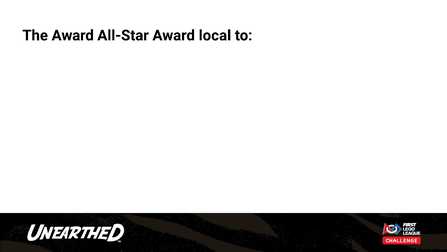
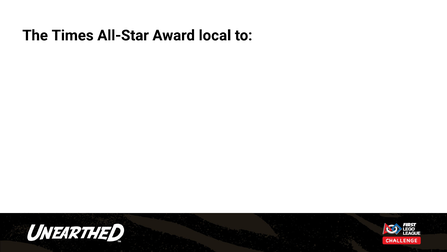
The Award: Award -> Times
